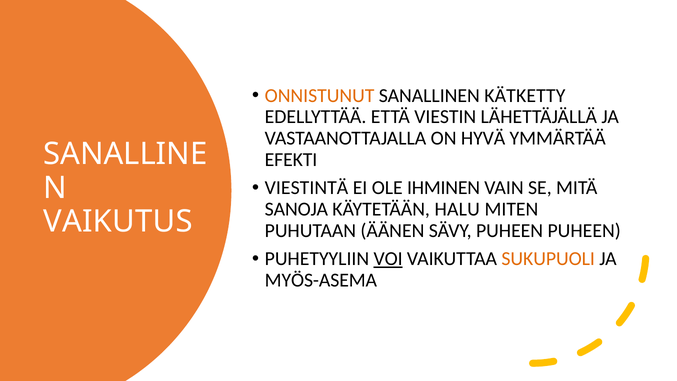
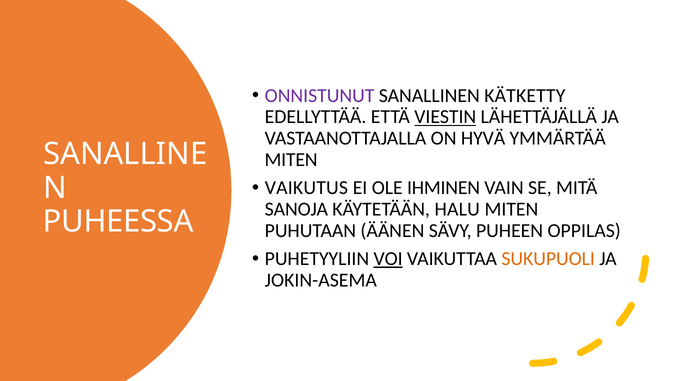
ONNISTUNUT colour: orange -> purple
VIESTIN underline: none -> present
EFEKTI at (291, 159): EFEKTI -> MITEN
VIESTINTÄ: VIESTINTÄ -> VAIKUTUS
VAIKUTUS: VAIKUTUS -> PUHEESSA
PUHEEN PUHEEN: PUHEEN -> OPPILAS
MYÖS-ASEMA: MYÖS-ASEMA -> JOKIN-ASEMA
